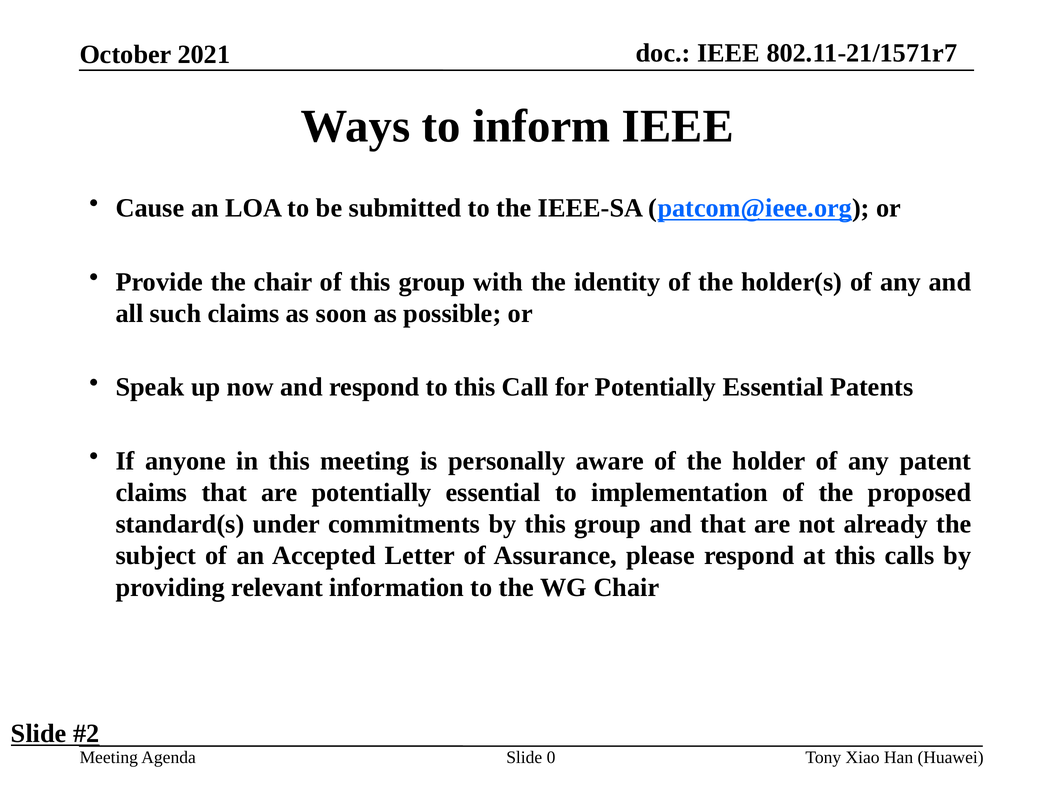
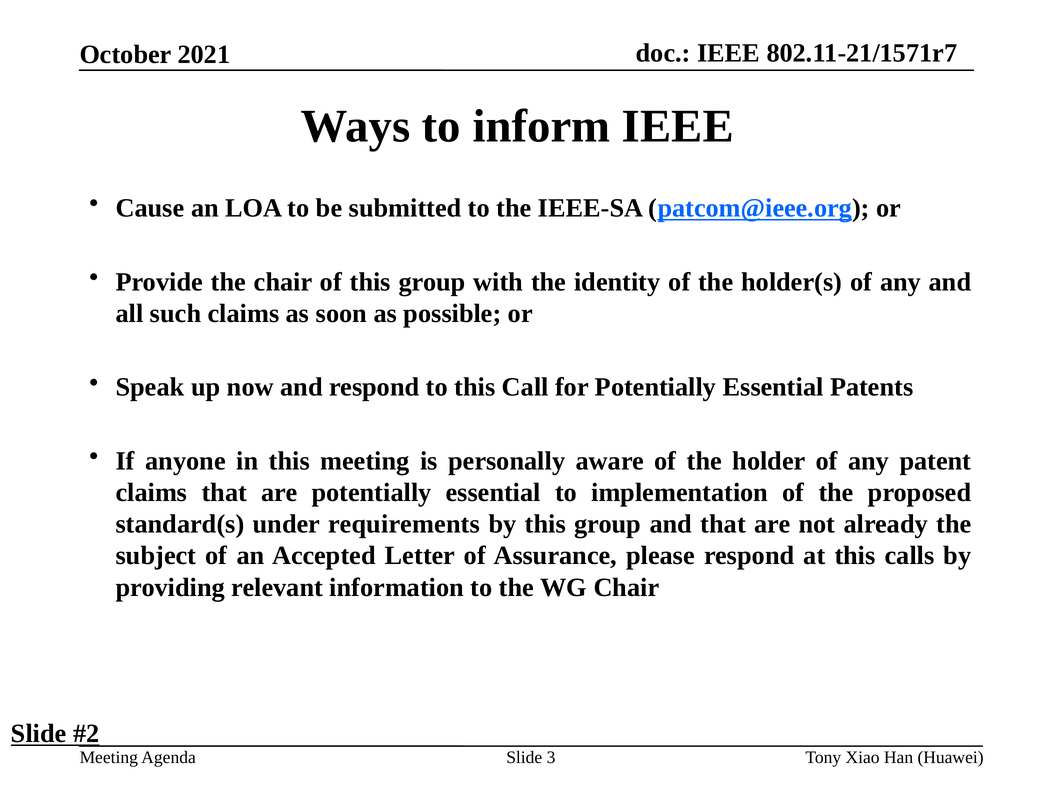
commitments: commitments -> requirements
0: 0 -> 3
